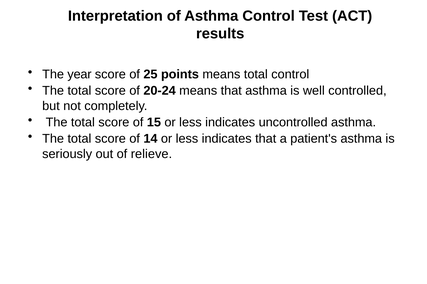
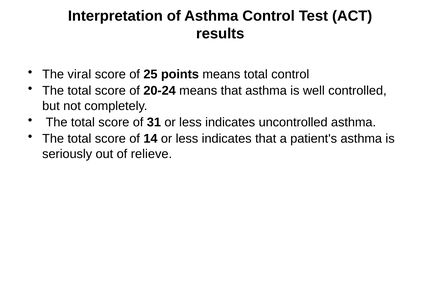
year: year -> viral
15: 15 -> 31
